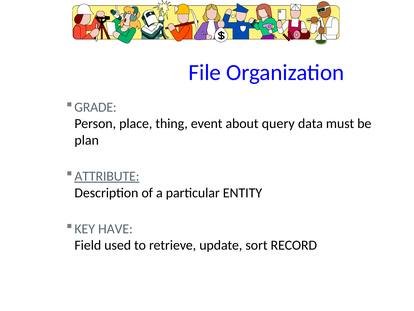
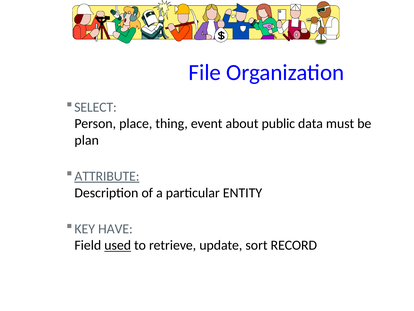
GRADE: GRADE -> SELECT
query: query -> public
used underline: none -> present
